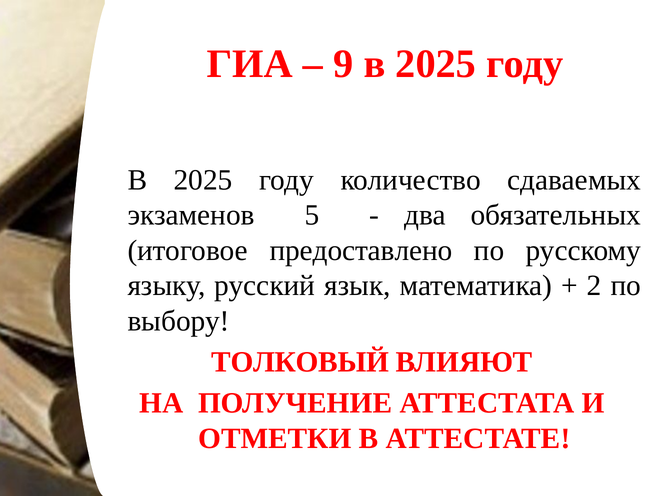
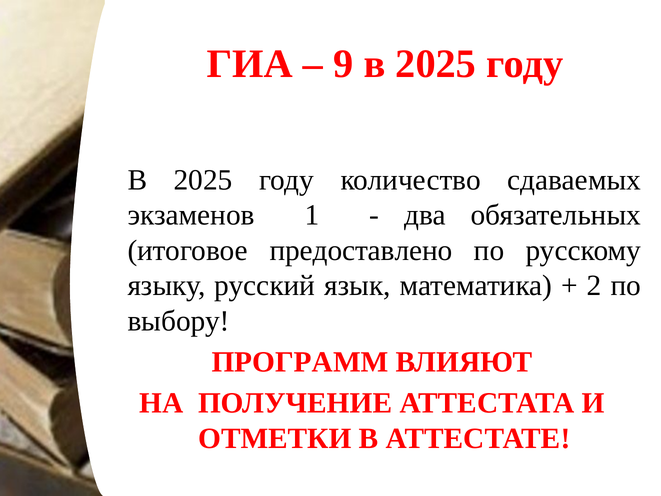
5: 5 -> 1
ТОЛКОВЫЙ: ТОЛКОВЫЙ -> ПРОГРАММ
